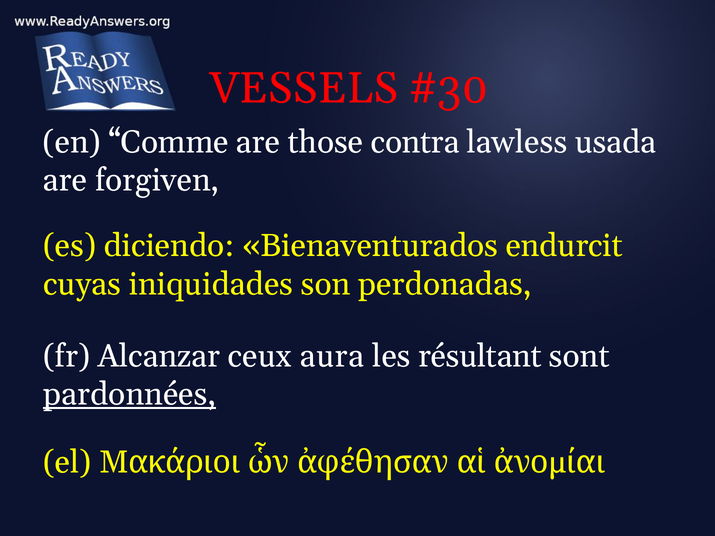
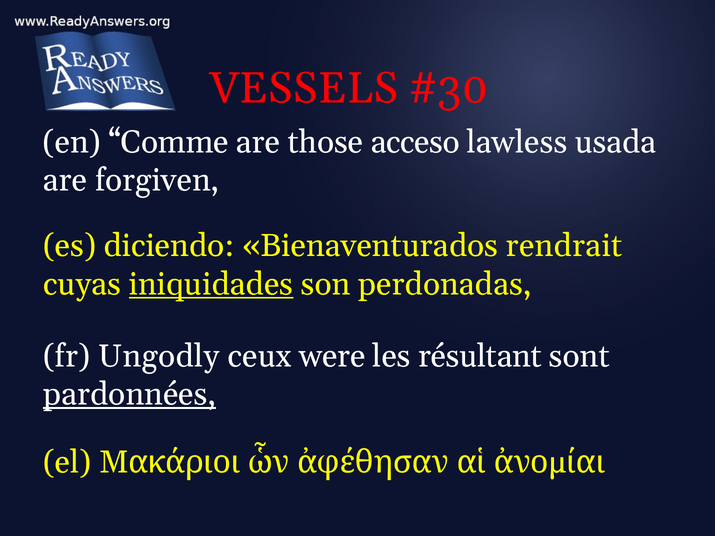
contra: contra -> acceso
endurcit: endurcit -> rendrait
iniquidades underline: none -> present
Alcanzar: Alcanzar -> Ungodly
aura: aura -> were
